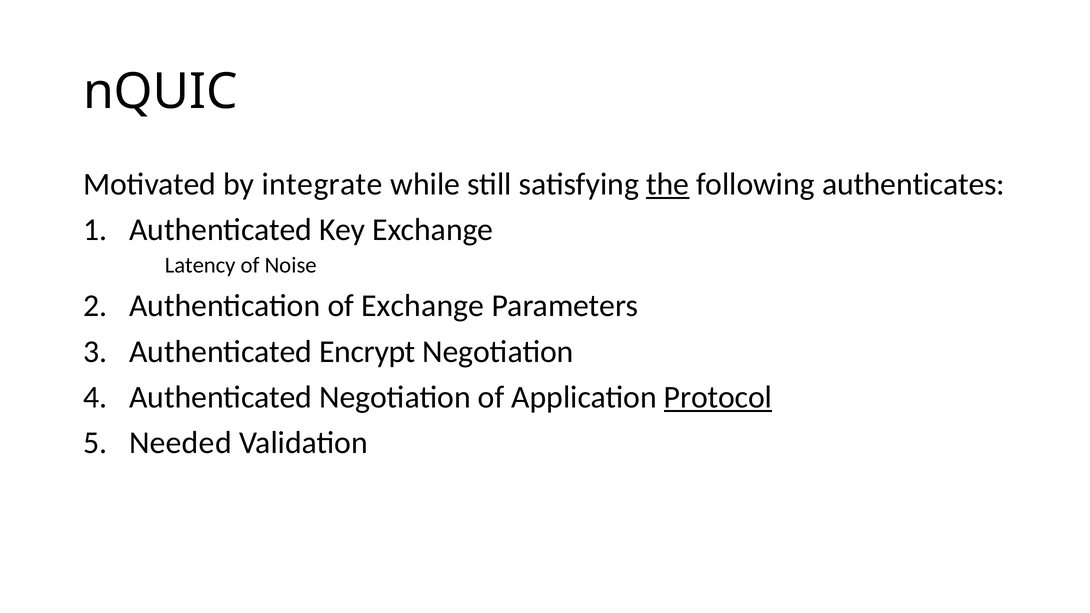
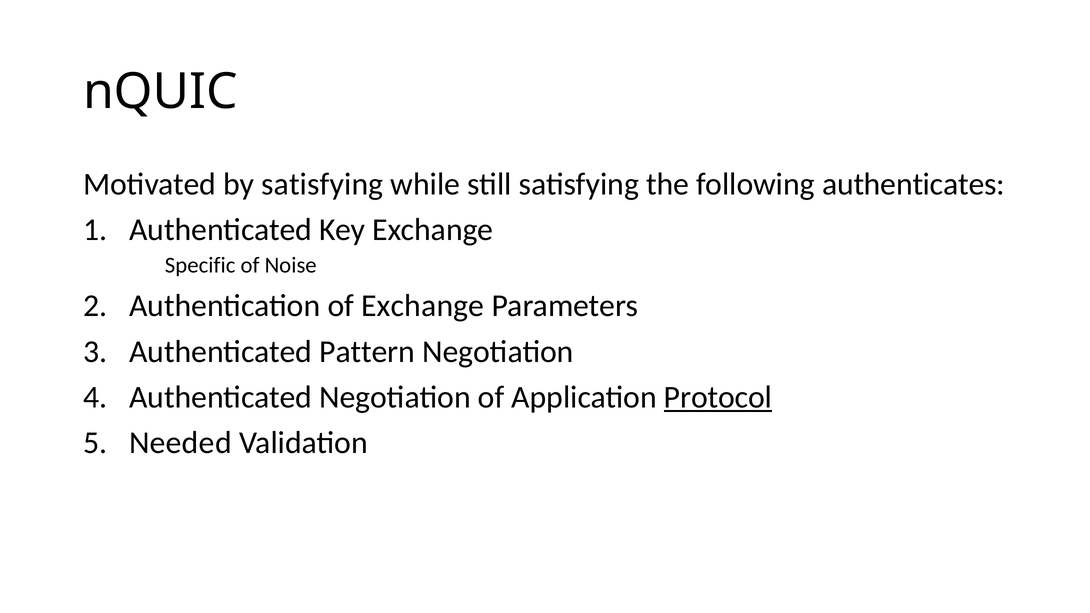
by integrate: integrate -> satisfying
the underline: present -> none
Latency: Latency -> Specific
Encrypt: Encrypt -> Pattern
